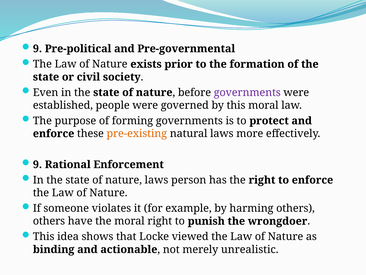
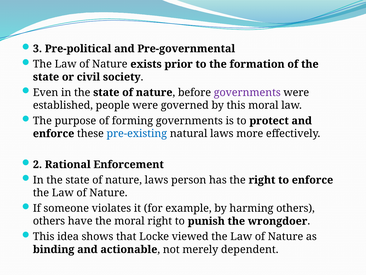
9 at (37, 49): 9 -> 3
pre-existing colour: orange -> blue
9 at (37, 164): 9 -> 2
unrealistic: unrealistic -> dependent
